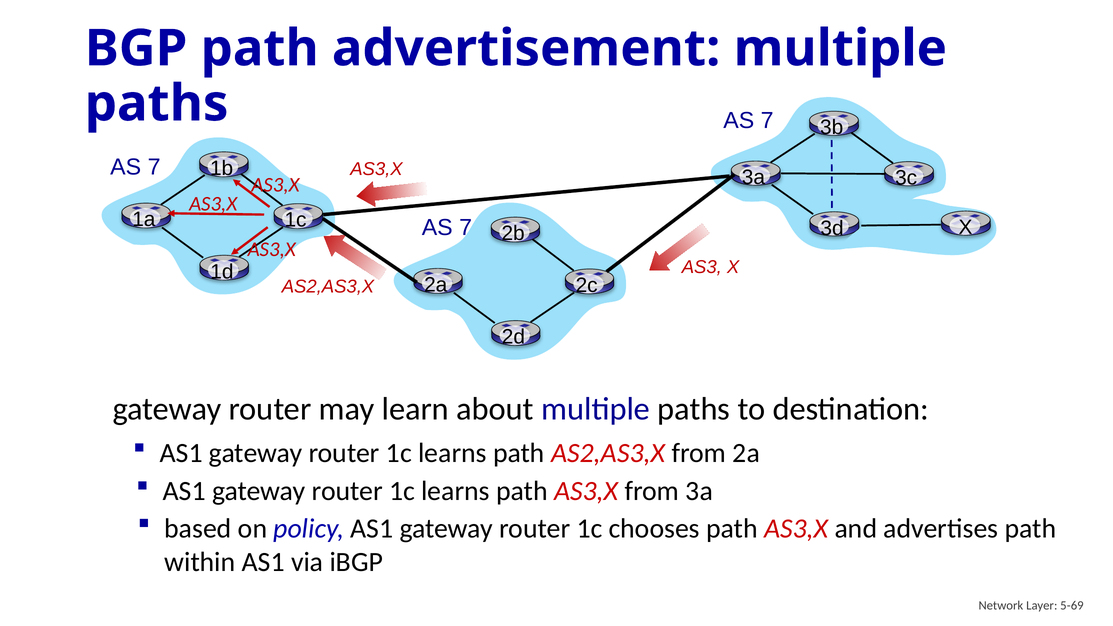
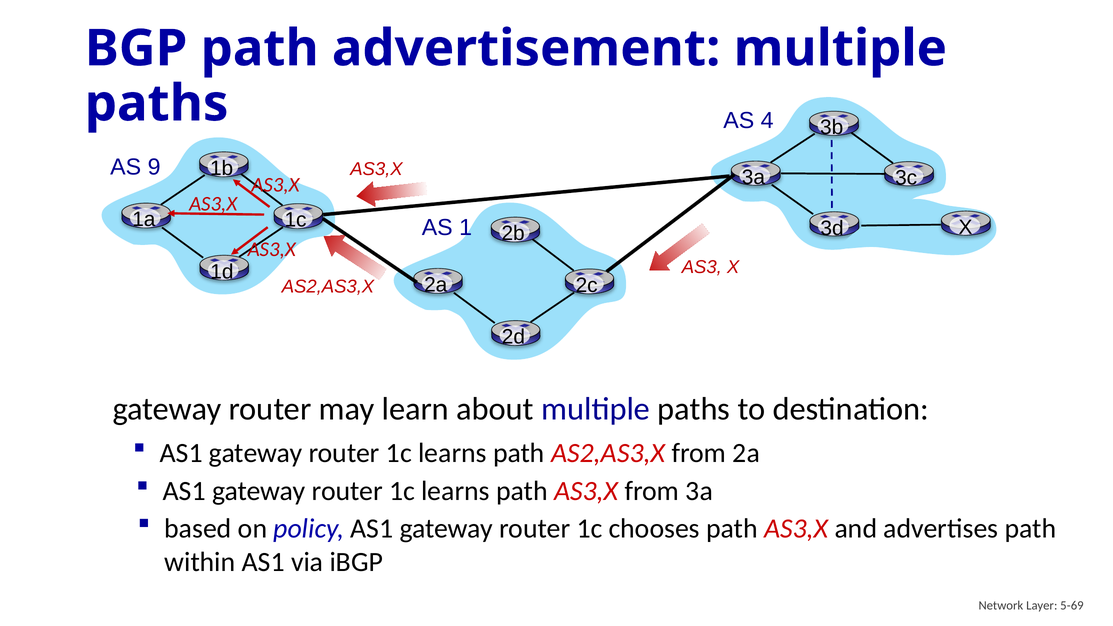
7 at (767, 121): 7 -> 4
7 at (154, 167): 7 -> 9
7 at (466, 228): 7 -> 1
